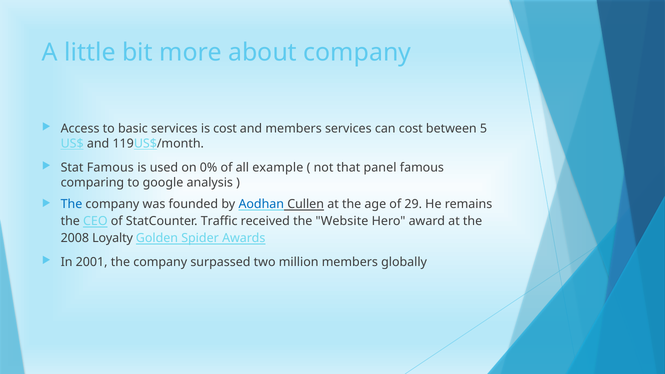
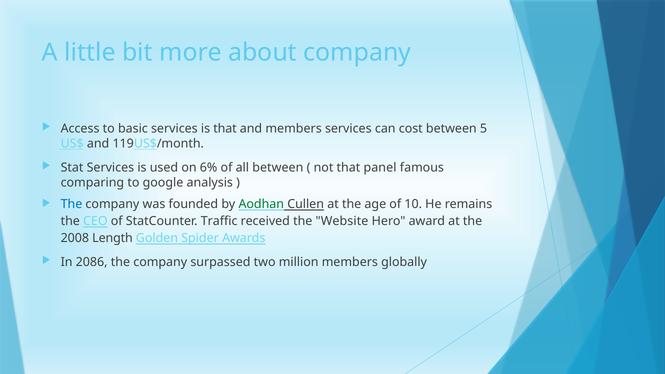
is cost: cost -> that
Stat Famous: Famous -> Services
0%: 0% -> 6%
all example: example -> between
Aodhan colour: blue -> green
29: 29 -> 10
Loyalty: Loyalty -> Length
2001: 2001 -> 2086
